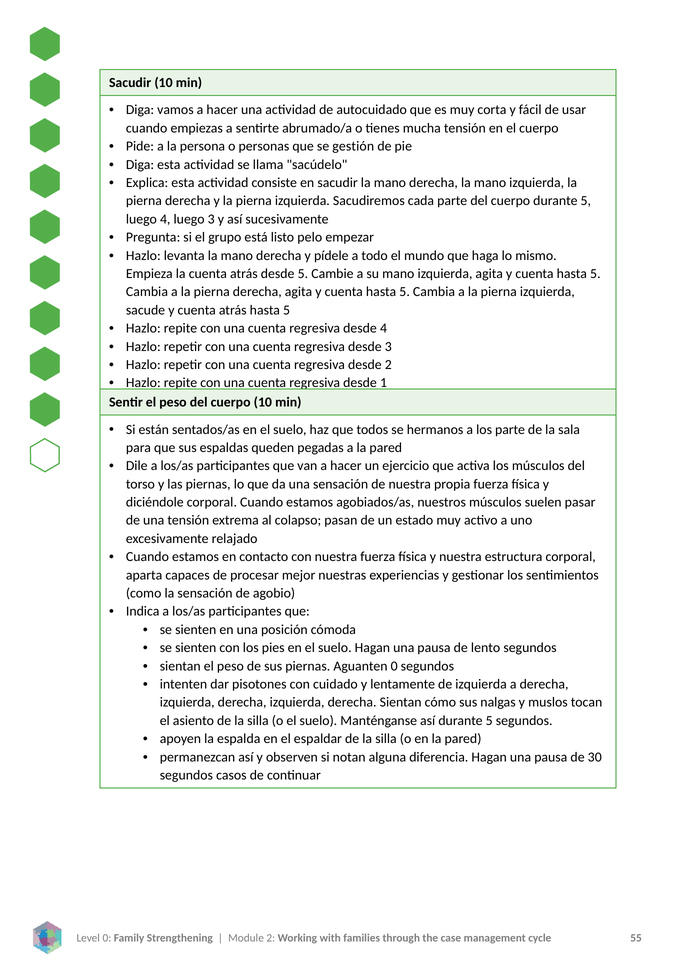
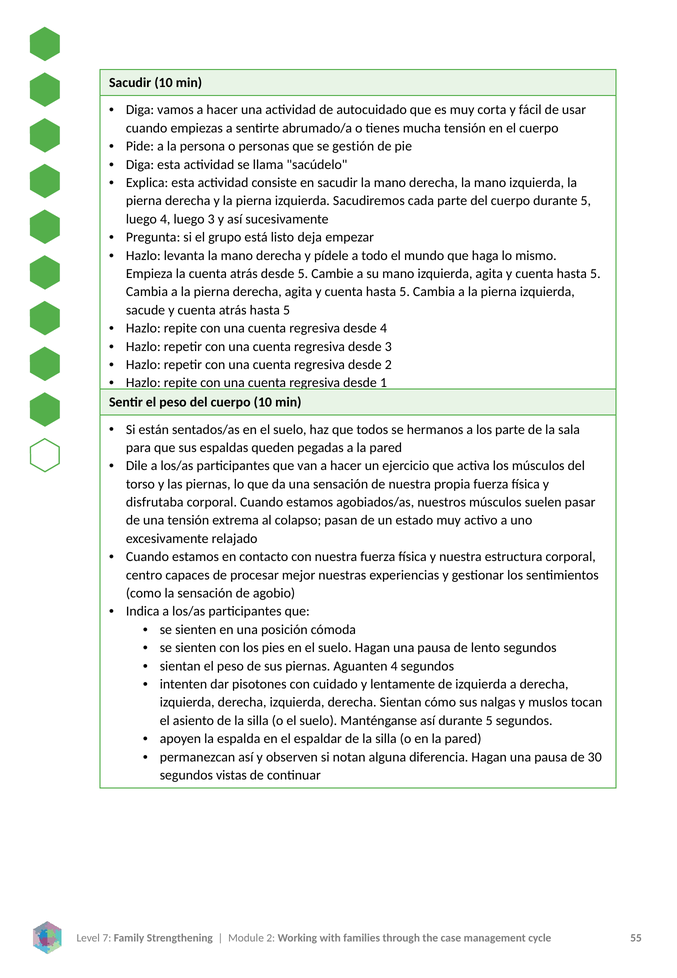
pelo: pelo -> deja
diciéndole: diciéndole -> disfrutaba
aparta: aparta -> centro
Aguanten 0: 0 -> 4
casos: casos -> vistas
0 at (107, 938): 0 -> 7
